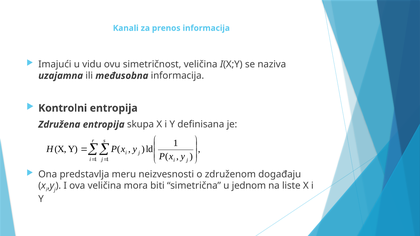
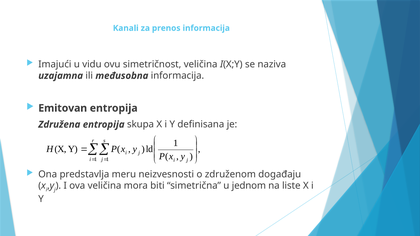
Kontrolni: Kontrolni -> Emitovan
